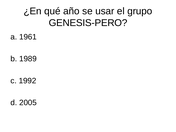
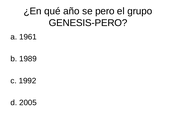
usar: usar -> pero
